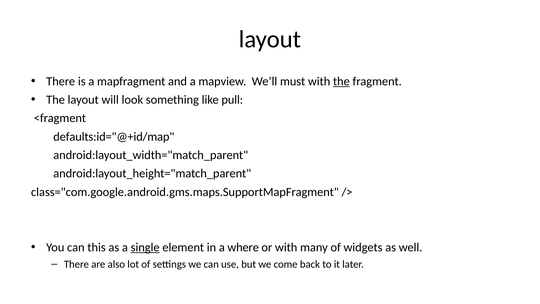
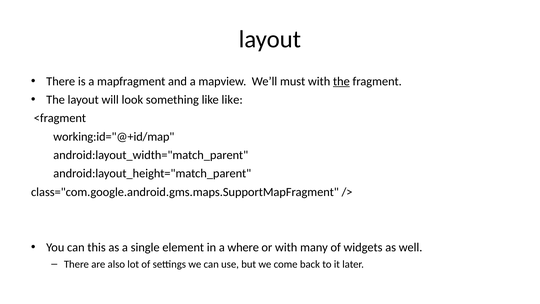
like pull: pull -> like
defaults:id="@+id/map: defaults:id="@+id/map -> working:id="@+id/map
single underline: present -> none
